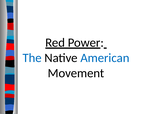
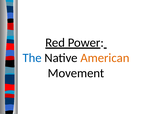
American colour: blue -> orange
